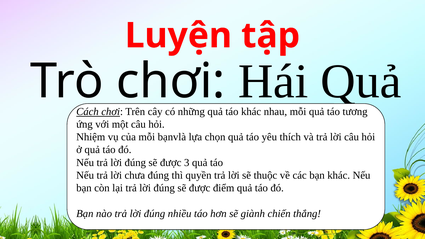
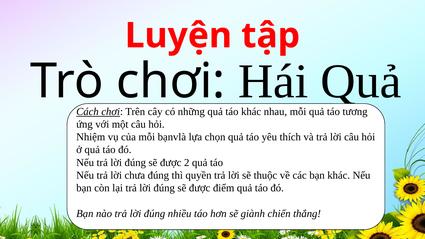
3: 3 -> 2
